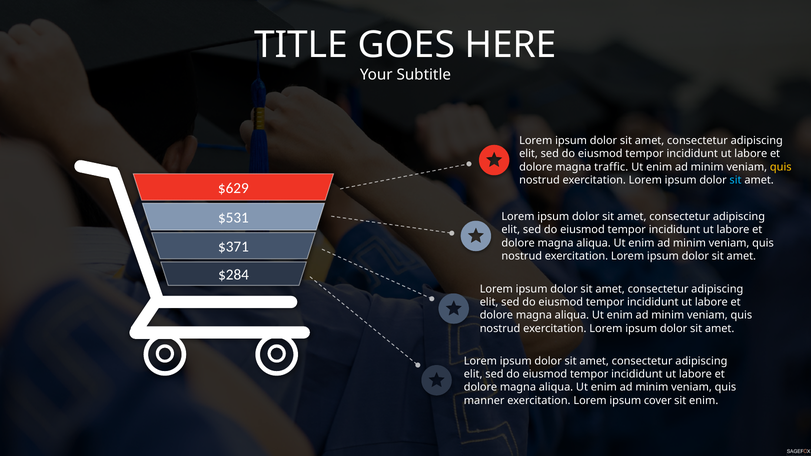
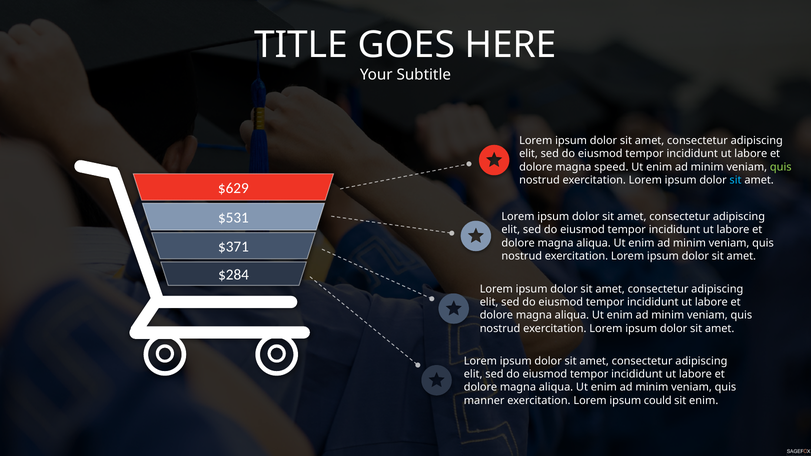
traffic: traffic -> speed
quis at (781, 167) colour: yellow -> light green
cover: cover -> could
